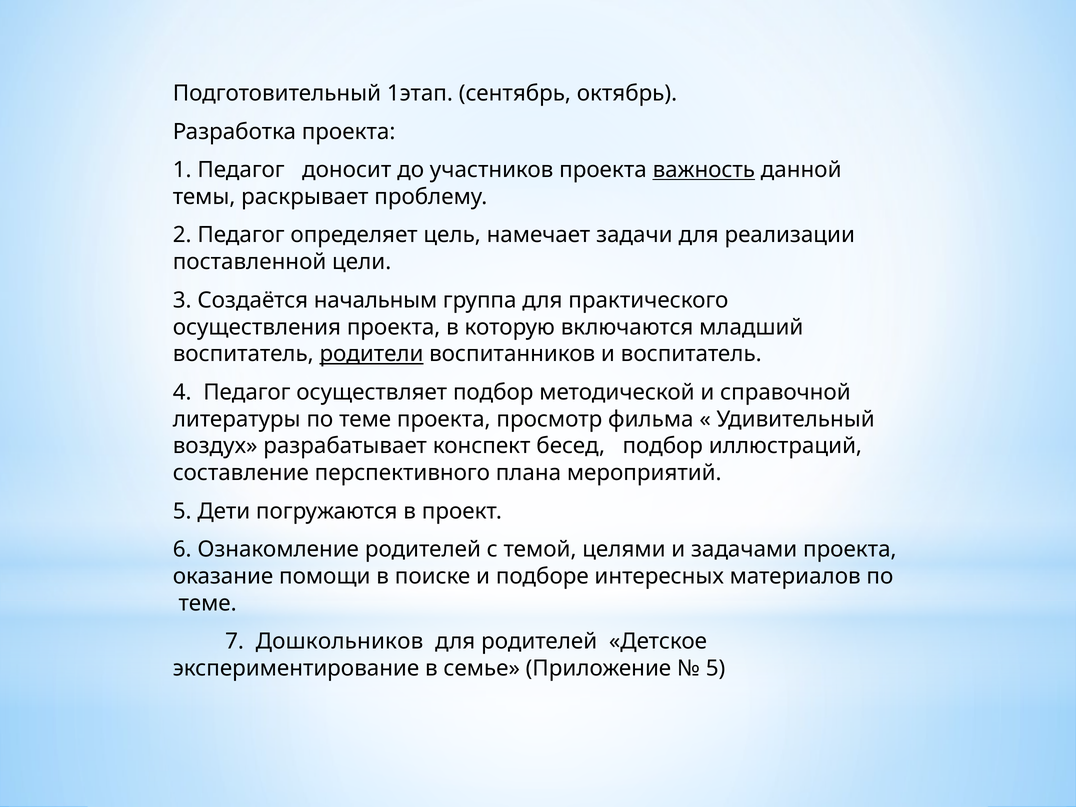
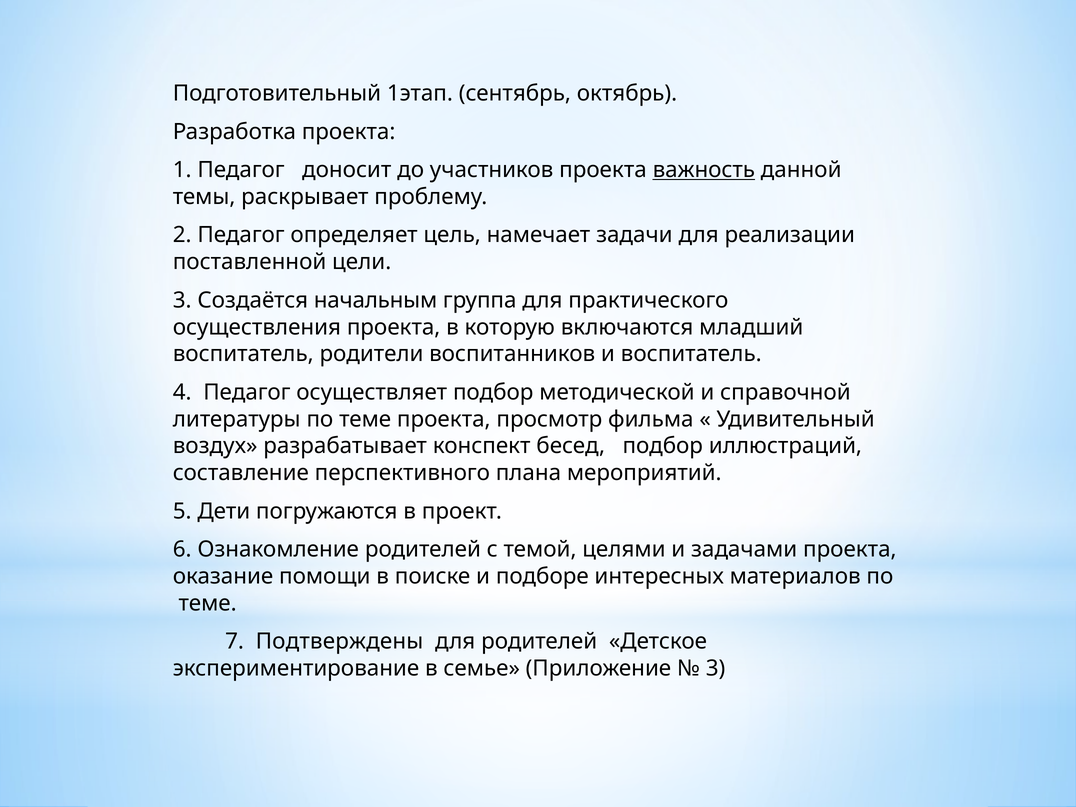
родители underline: present -> none
Дошкольников: Дошкольников -> Подтверждены
5 at (716, 668): 5 -> 3
